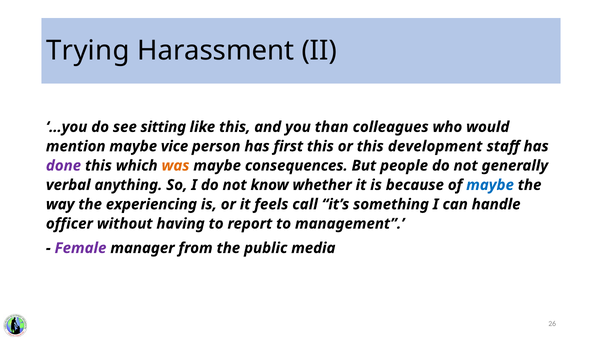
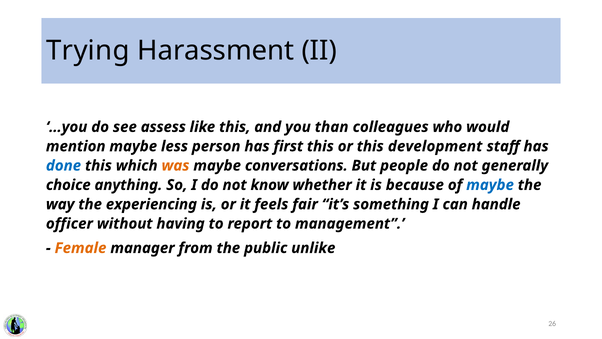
sitting: sitting -> assess
vice: vice -> less
done colour: purple -> blue
consequences: consequences -> conversations
verbal: verbal -> choice
call: call -> fair
Female colour: purple -> orange
media: media -> unlike
